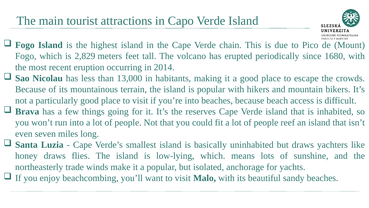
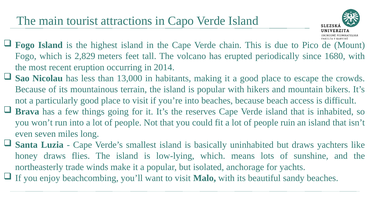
reef: reef -> ruin
